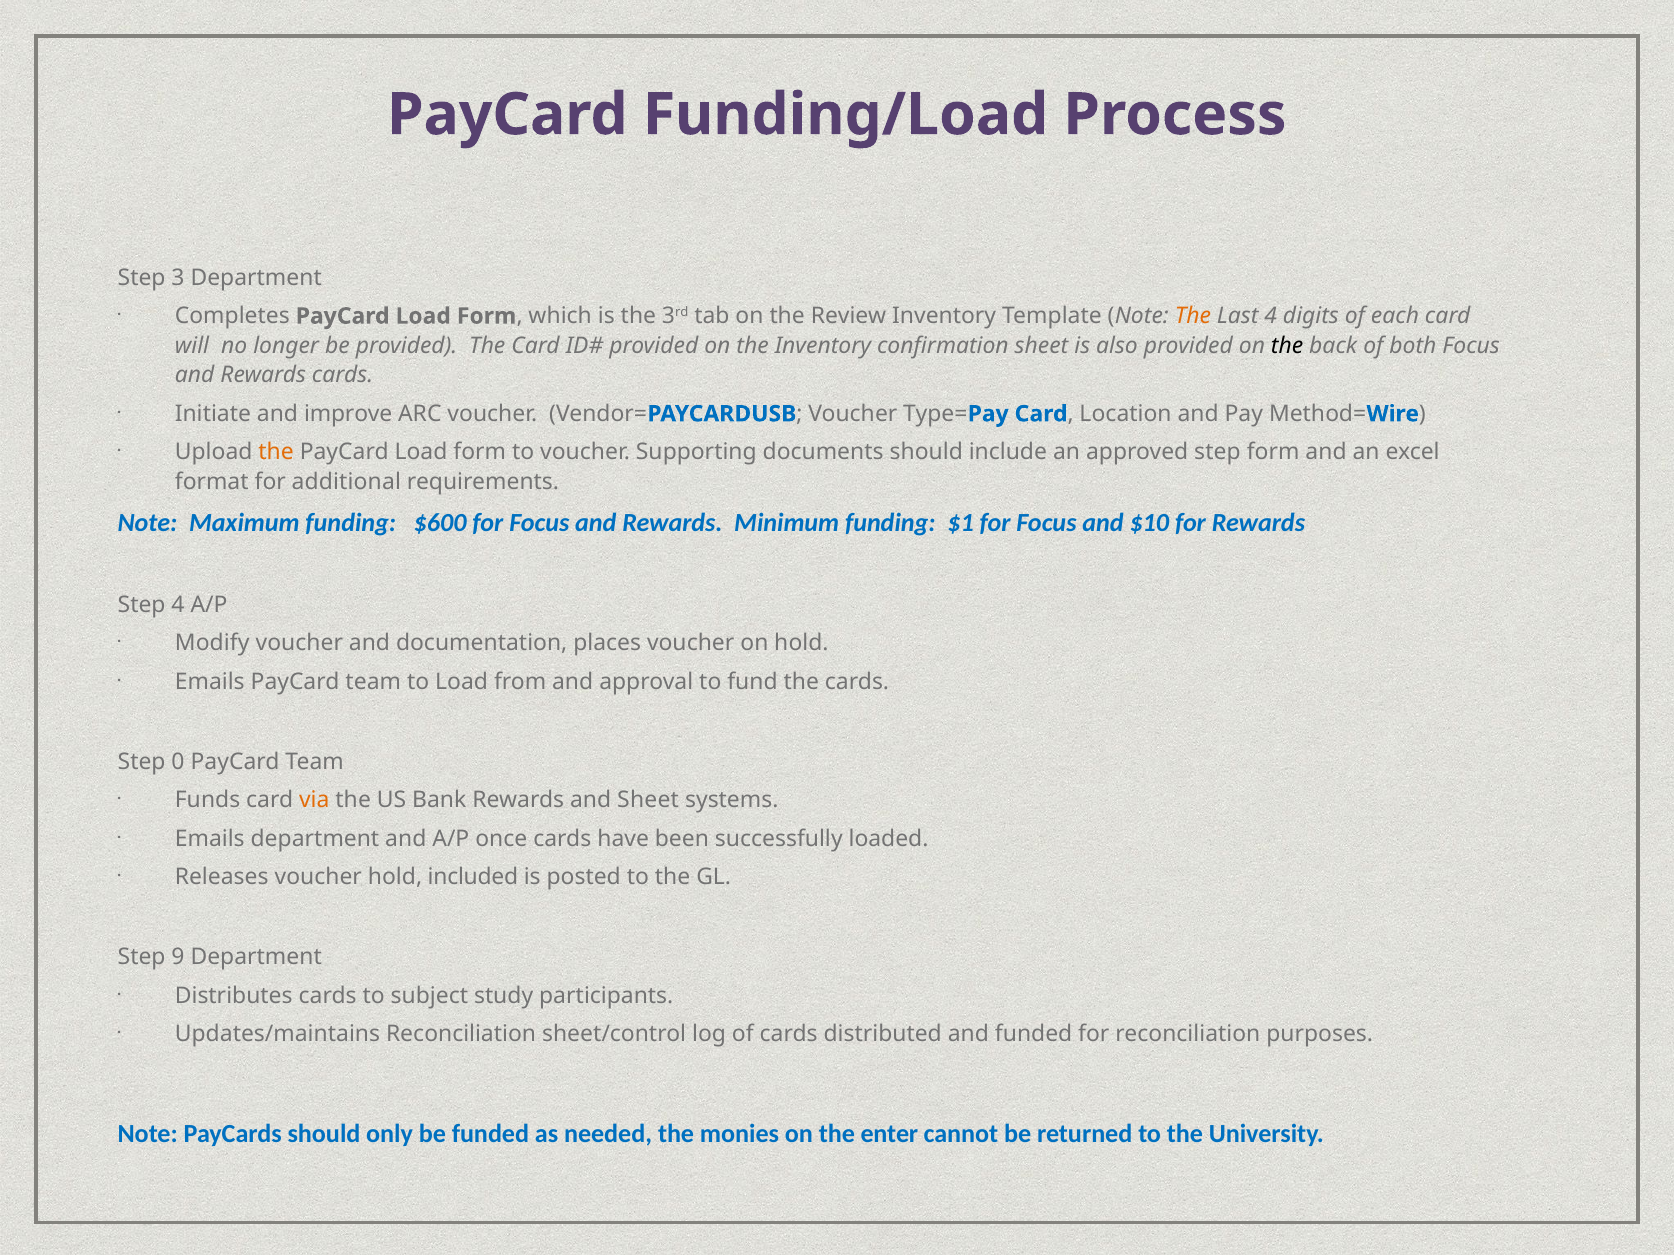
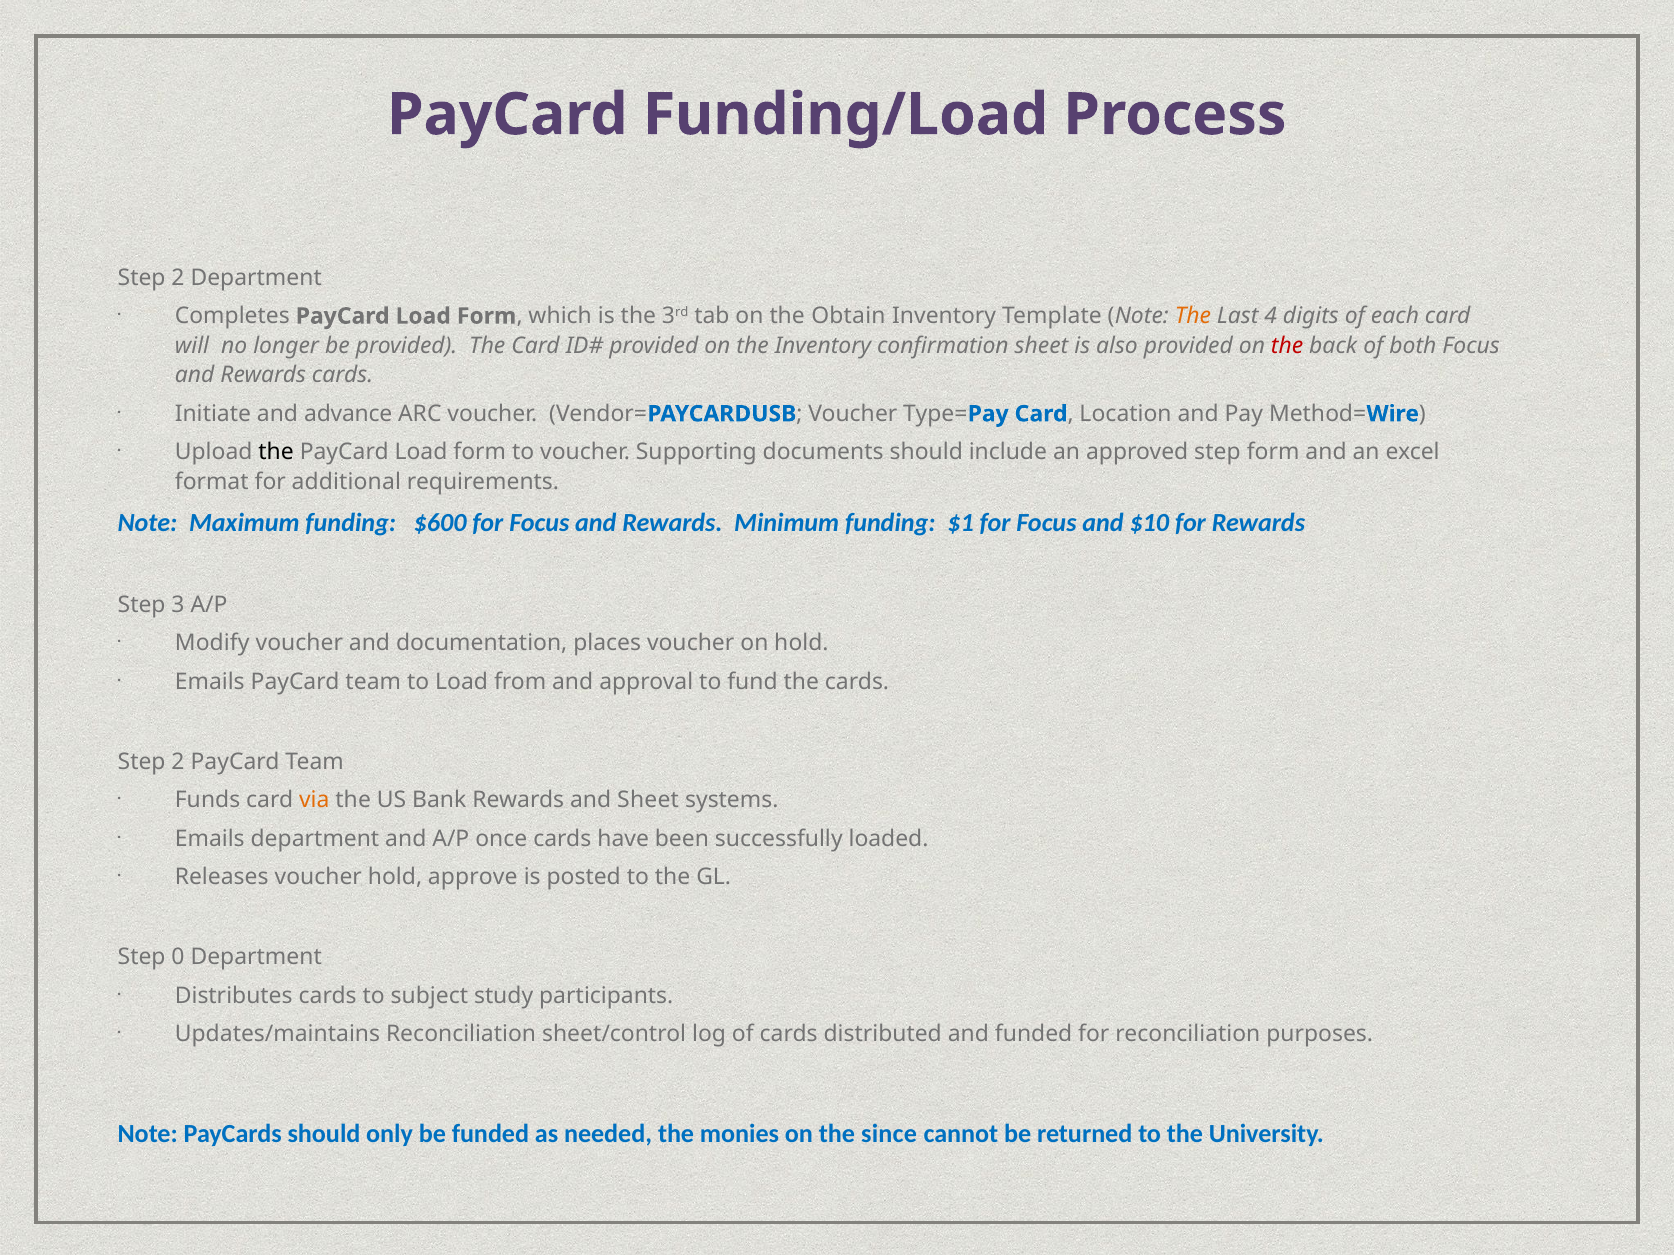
3 at (178, 278): 3 -> 2
Review: Review -> Obtain
the at (1287, 346) colour: black -> red
improve: improve -> advance
the at (276, 452) colour: orange -> black
Step 4: 4 -> 3
0 at (178, 762): 0 -> 2
included: included -> approve
9: 9 -> 0
enter: enter -> since
